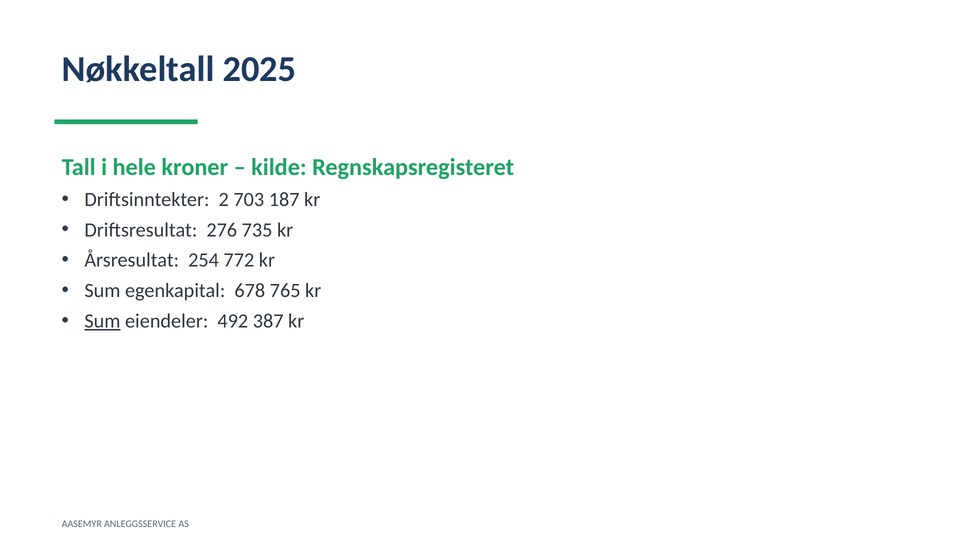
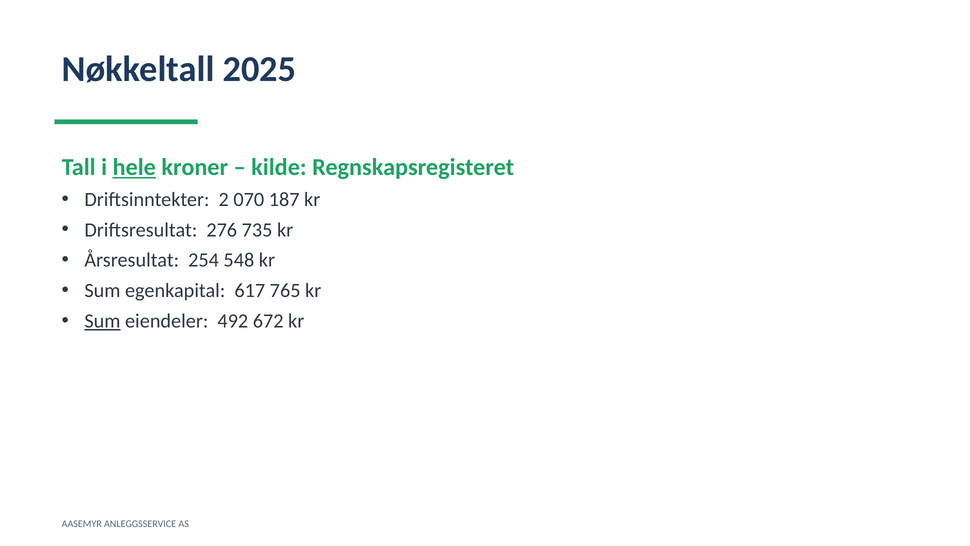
hele underline: none -> present
703: 703 -> 070
772: 772 -> 548
678: 678 -> 617
387: 387 -> 672
